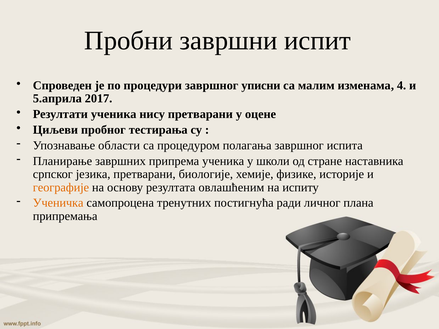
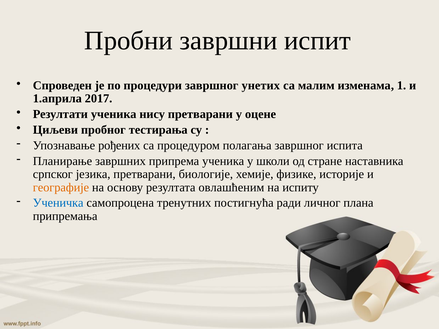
уписни: уписни -> унетих
4: 4 -> 1
5.априла: 5.априла -> 1.априла
области: области -> рођених
Ученичка colour: orange -> blue
